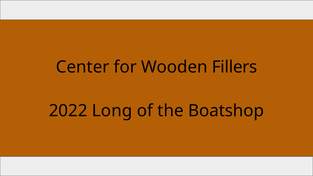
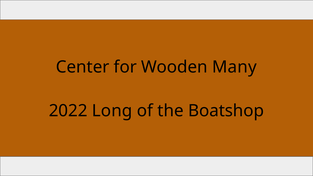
Fillers: Fillers -> Many
